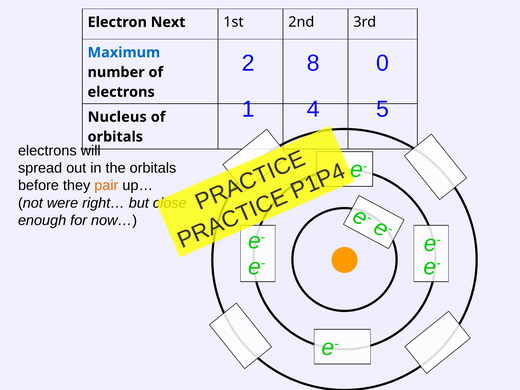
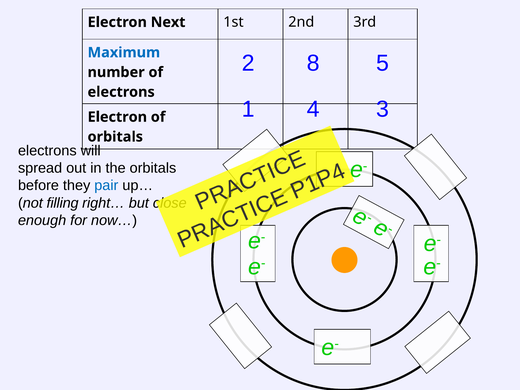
0: 0 -> 5
5: 5 -> 3
Nucleus at (117, 117): Nucleus -> Electron
pair colour: orange -> blue
were: were -> filling
